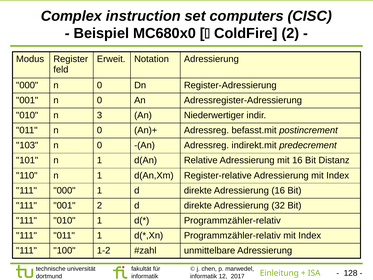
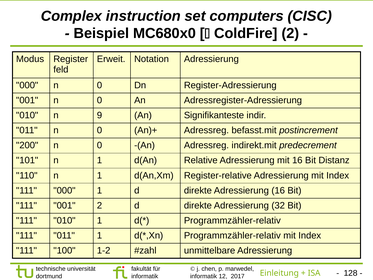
3: 3 -> 9
Niederwertiger: Niederwertiger -> Signifikanteste
103: 103 -> 200
